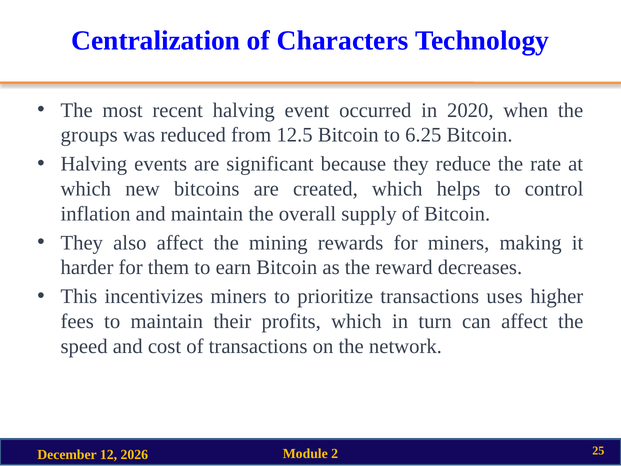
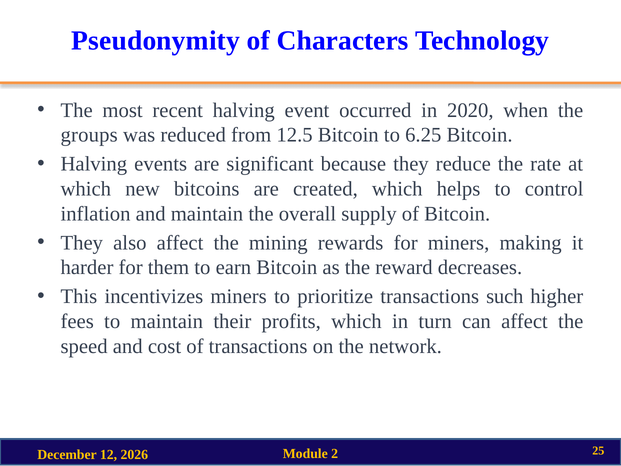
Centralization: Centralization -> Pseudonymity
uses: uses -> such
